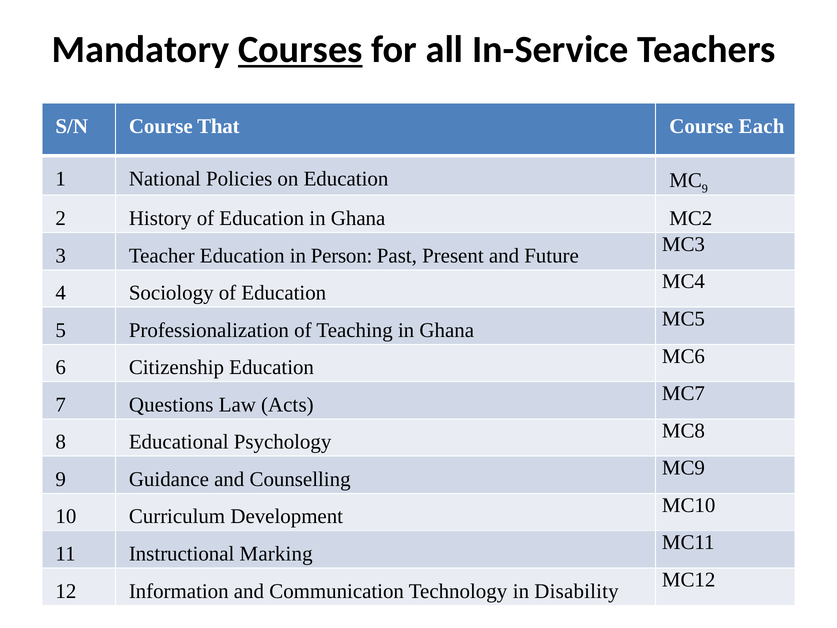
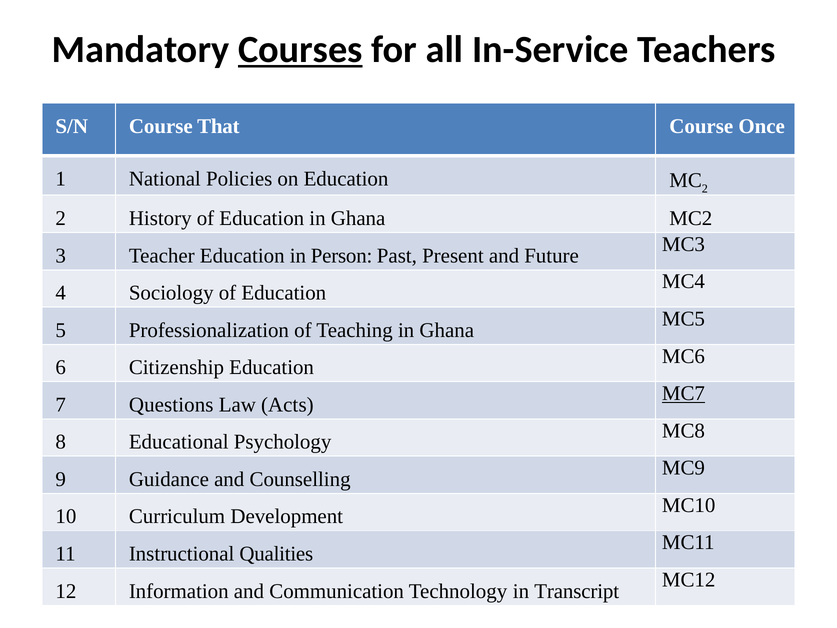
Each: Each -> Once
9 at (705, 189): 9 -> 2
MC7 underline: none -> present
Marking: Marking -> Qualities
Disability: Disability -> Transcript
